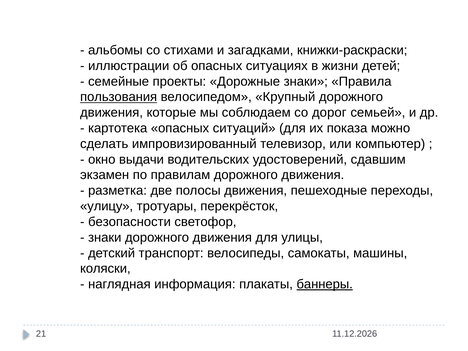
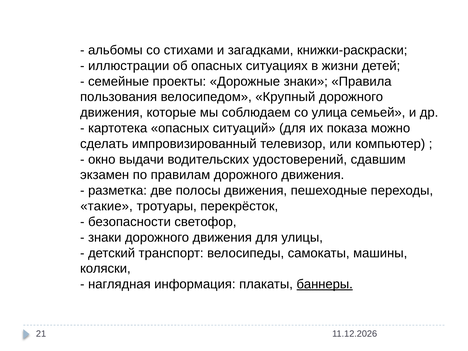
пользования underline: present -> none
дорог: дорог -> улица
улицу: улицу -> такие
